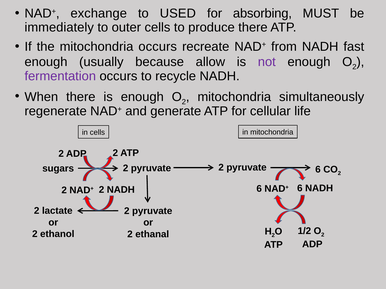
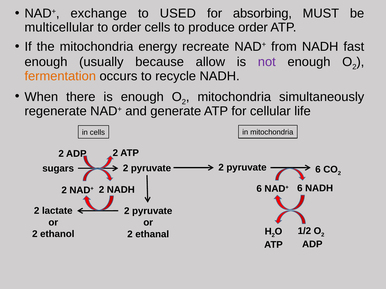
immediately: immediately -> multicellular
to outer: outer -> order
produce there: there -> order
mitochondria occurs: occurs -> energy
fermentation colour: purple -> orange
